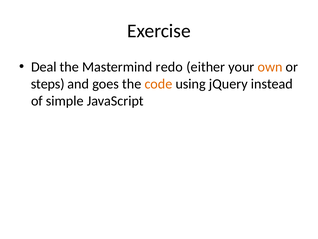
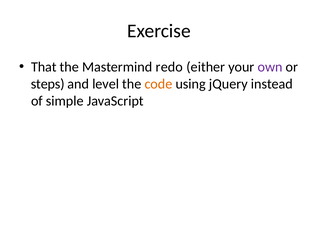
Deal: Deal -> That
own colour: orange -> purple
goes: goes -> level
